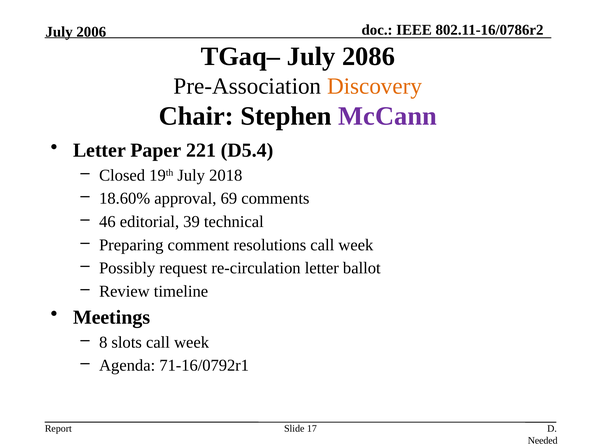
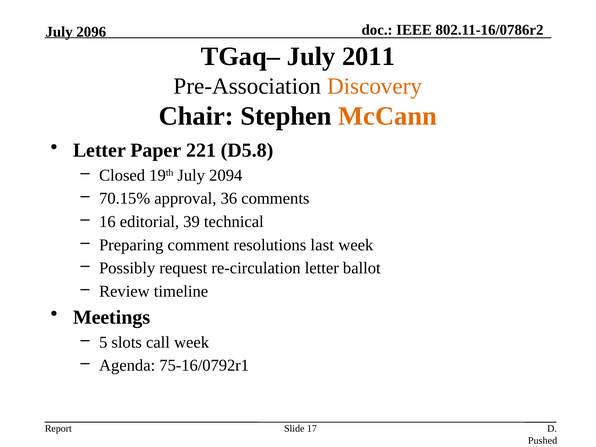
2006: 2006 -> 2096
2086: 2086 -> 2011
McCann colour: purple -> orange
D5.4: D5.4 -> D5.8
2018: 2018 -> 2094
18.60%: 18.60% -> 70.15%
69: 69 -> 36
46: 46 -> 16
resolutions call: call -> last
8: 8 -> 5
71-16/0792r1: 71-16/0792r1 -> 75-16/0792r1
Needed: Needed -> Pushed
